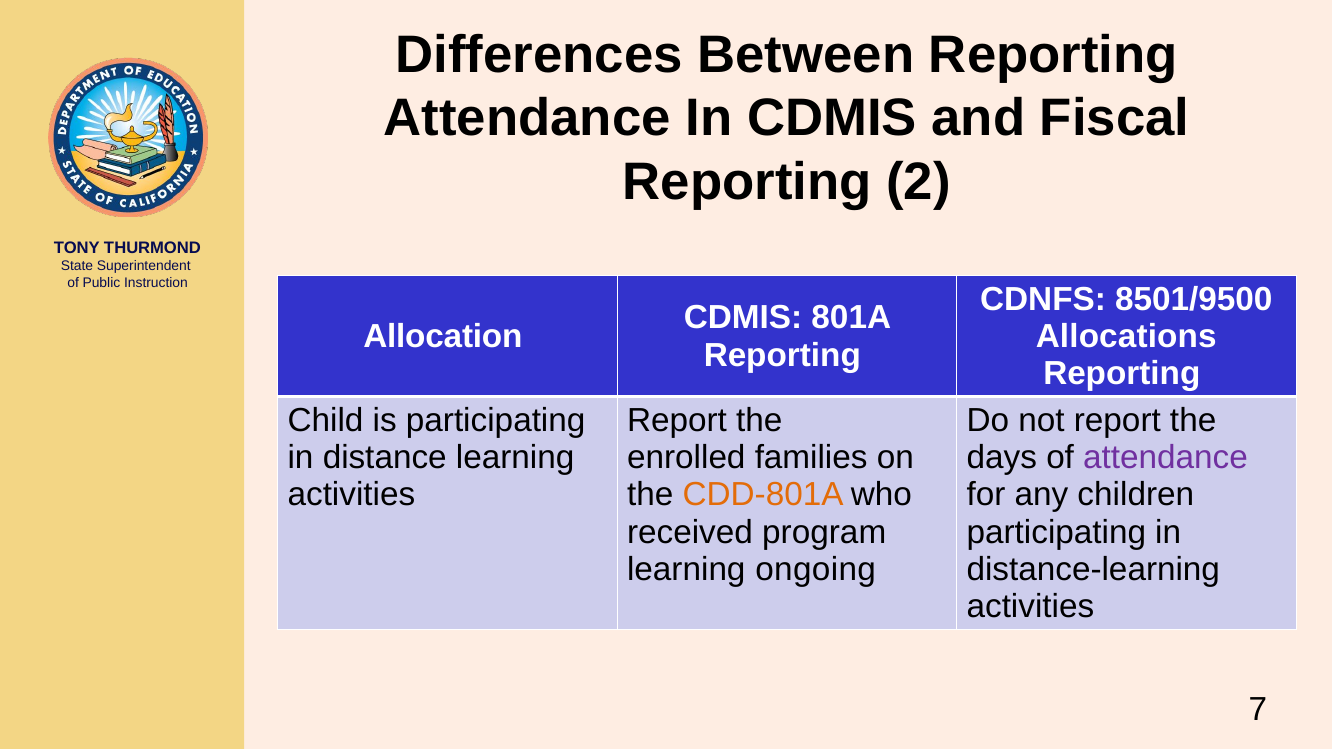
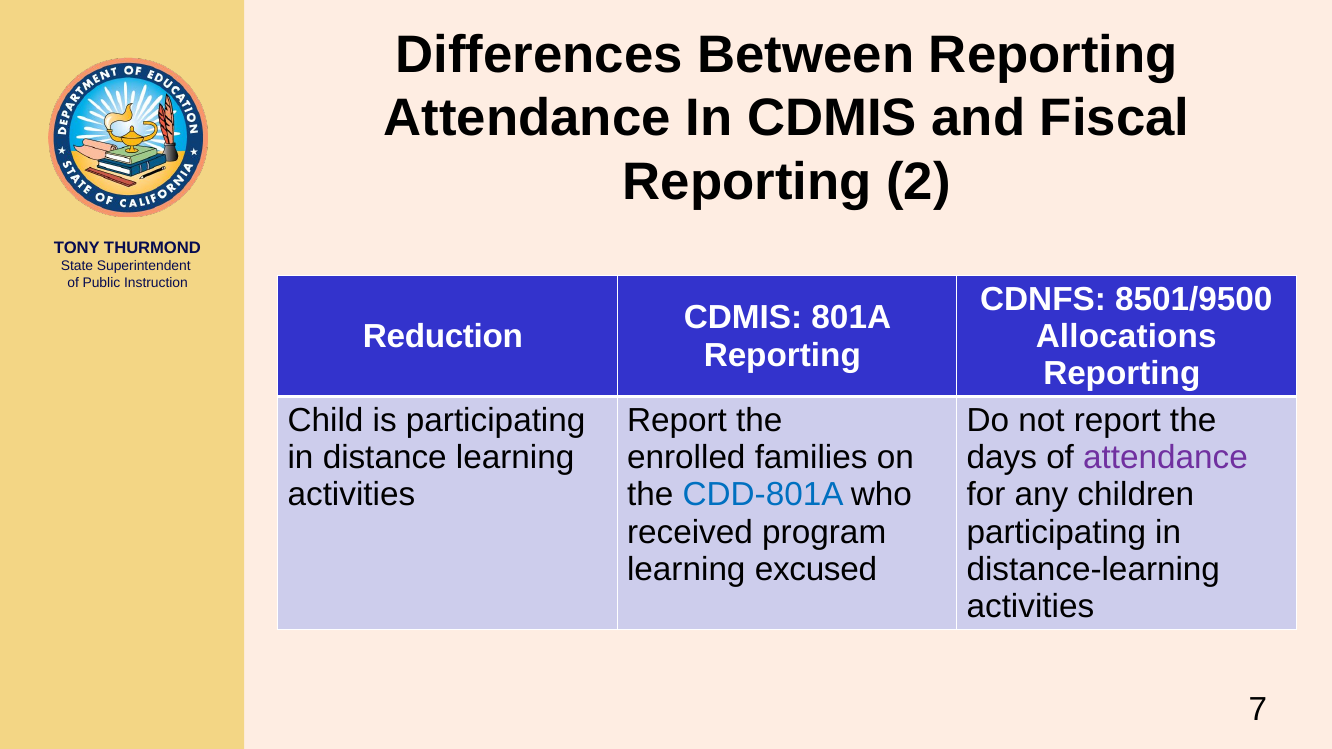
Allocation: Allocation -> Reduction
CDD-801A colour: orange -> blue
ongoing: ongoing -> excused
